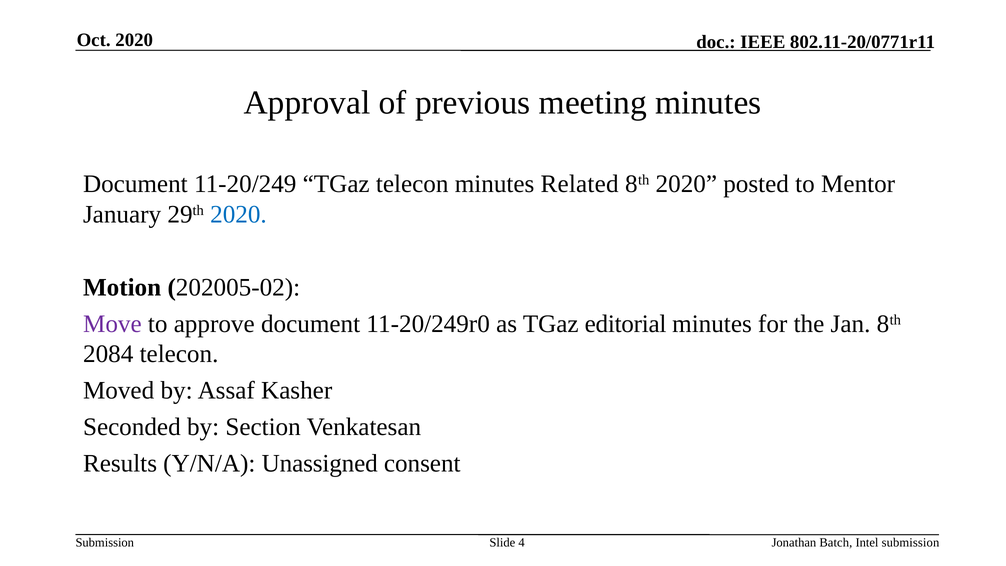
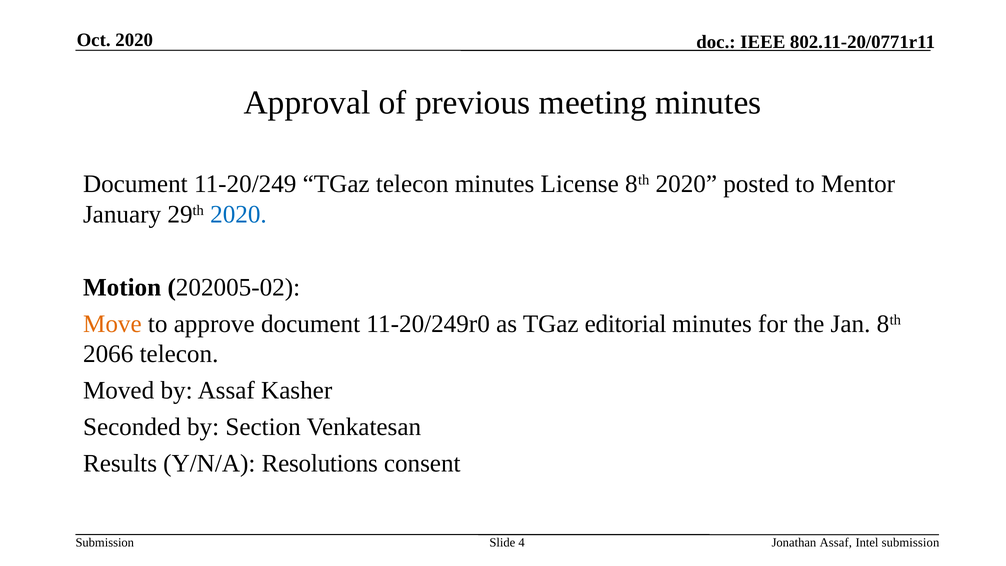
Related: Related -> License
Move colour: purple -> orange
2084: 2084 -> 2066
Unassigned: Unassigned -> Resolutions
Jonathan Batch: Batch -> Assaf
